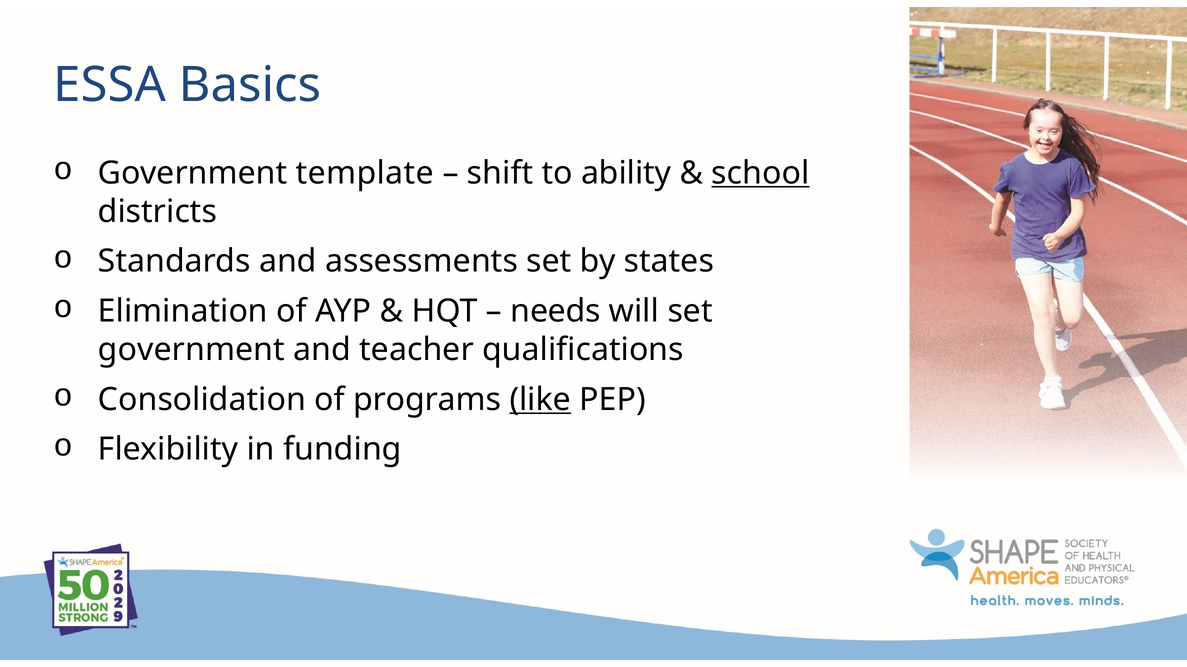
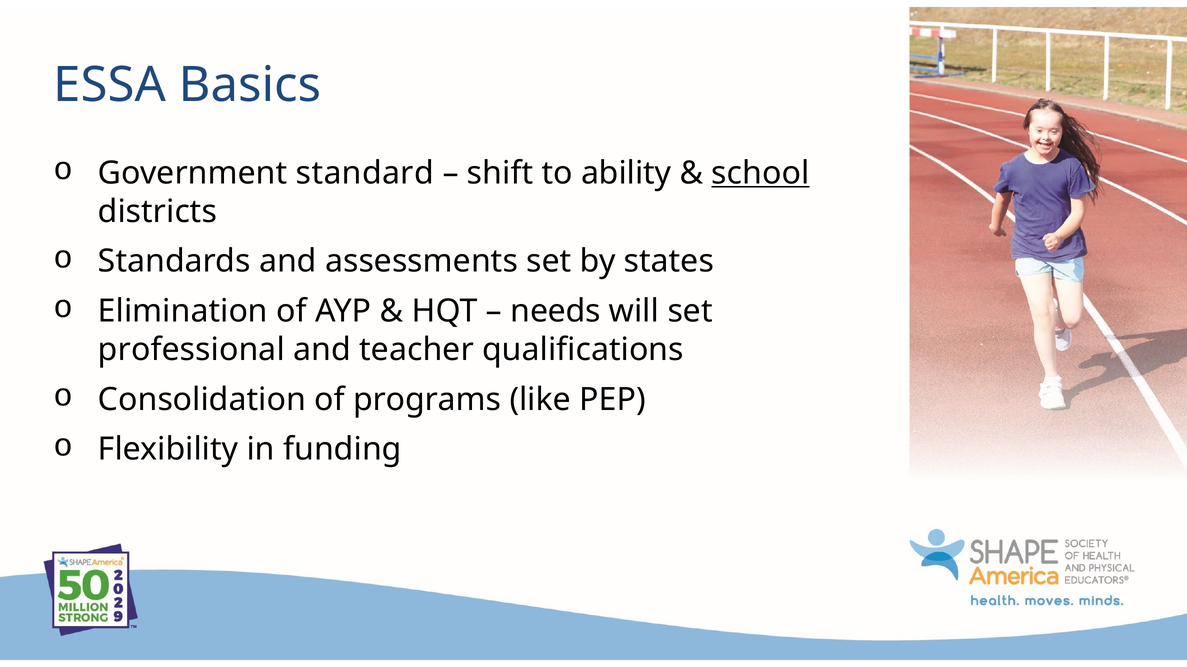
template: template -> standard
government at (191, 350): government -> professional
like underline: present -> none
